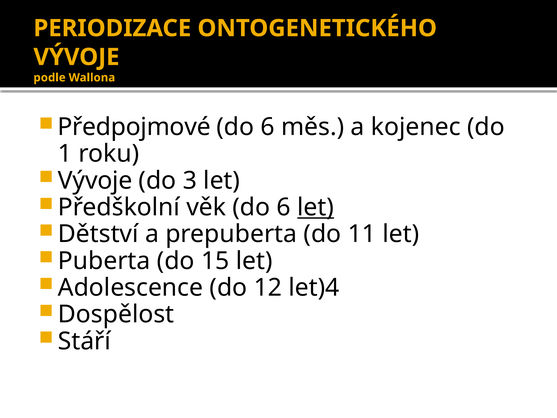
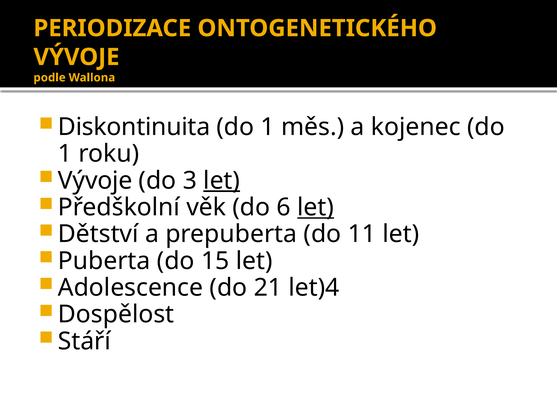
Předpojmové: Předpojmové -> Diskontinuita
6 at (268, 127): 6 -> 1
let at (222, 180) underline: none -> present
12: 12 -> 21
